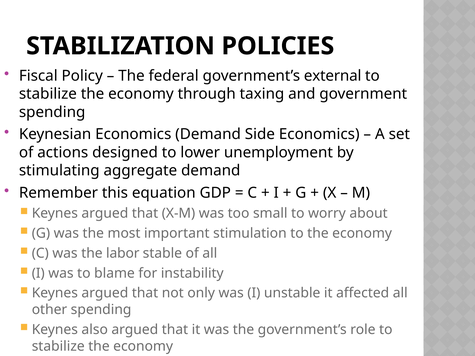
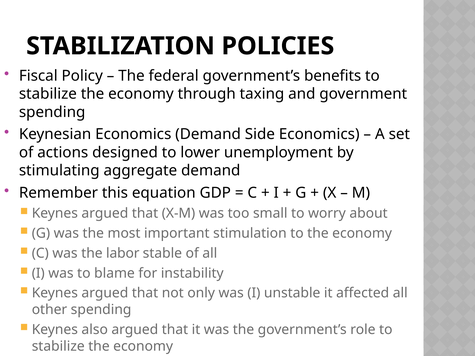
external: external -> benefits
